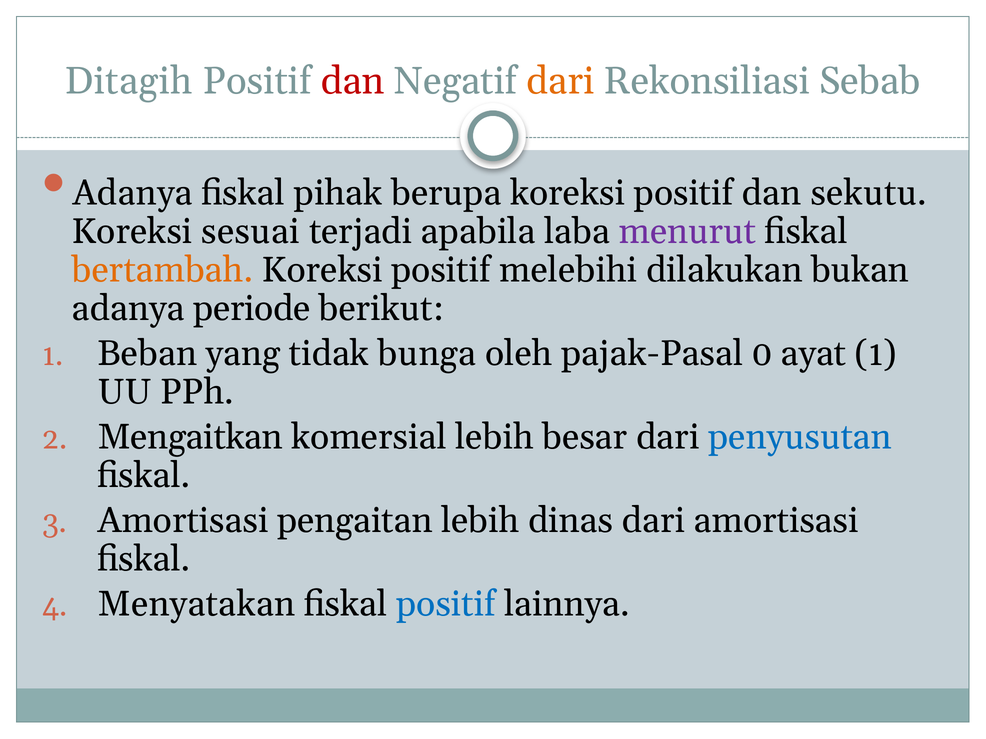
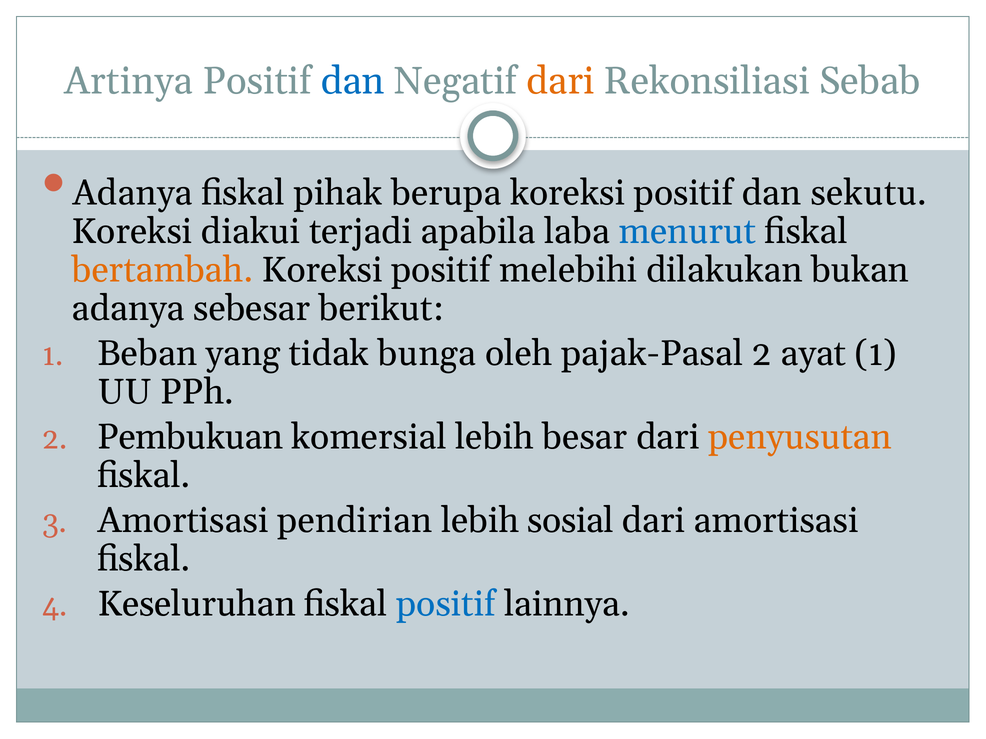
Ditagih: Ditagih -> Artinya
dan at (353, 81) colour: red -> blue
sesuai: sesuai -> diakui
menurut colour: purple -> blue
periode: periode -> sebesar
pajak-Pasal 0: 0 -> 2
Mengaitkan: Mengaitkan -> Pembukuan
penyusutan colour: blue -> orange
pengaitan: pengaitan -> pendirian
dinas: dinas -> sosial
Menyatakan: Menyatakan -> Keseluruhan
